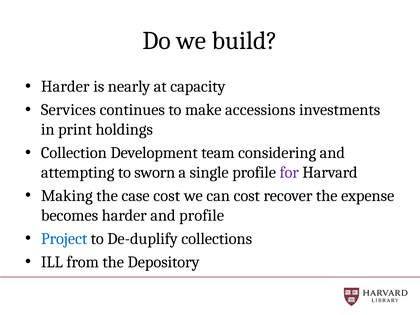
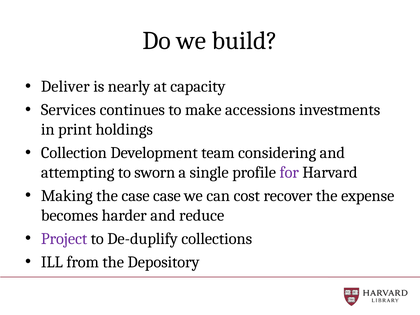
Harder at (65, 87): Harder -> Deliver
case cost: cost -> case
and profile: profile -> reduce
Project colour: blue -> purple
